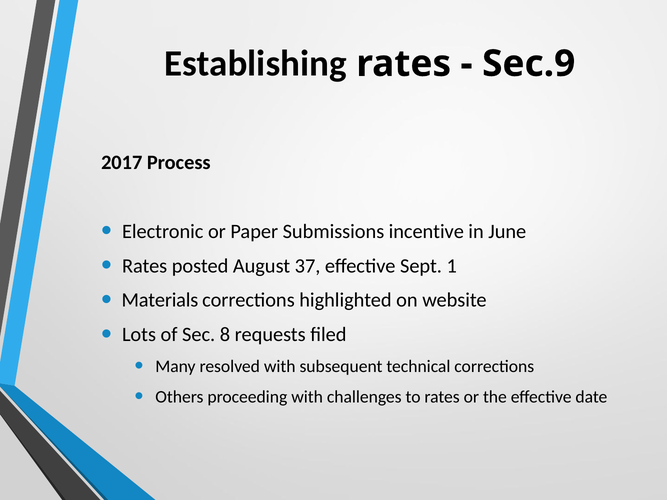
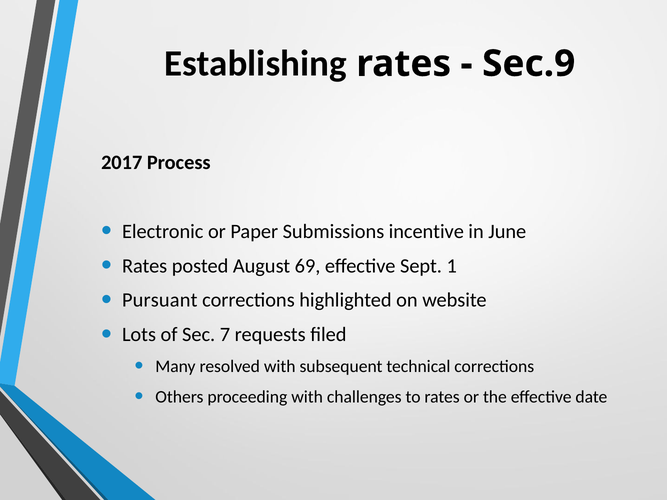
37: 37 -> 69
Materials: Materials -> Pursuant
8: 8 -> 7
